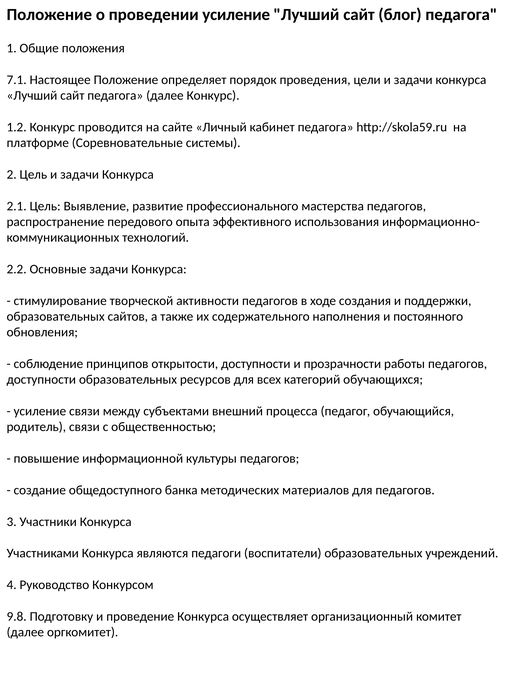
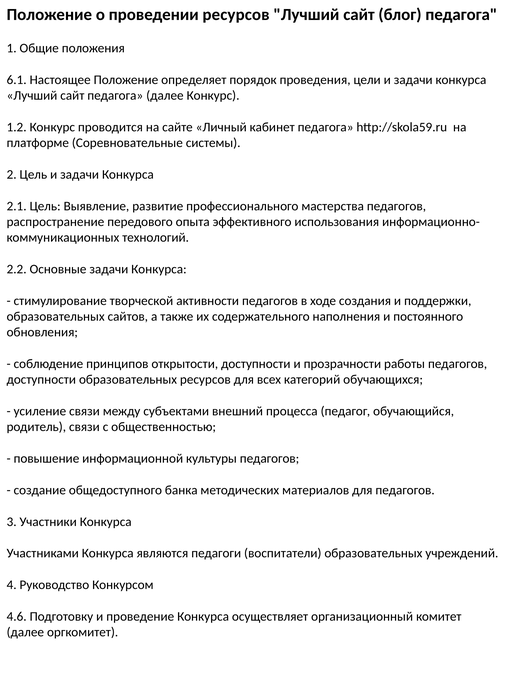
проведении усиление: усиление -> ресурсов
7.1: 7.1 -> 6.1
9.8: 9.8 -> 4.6
